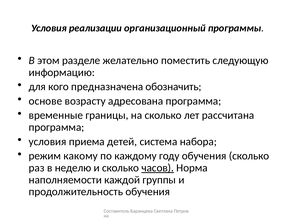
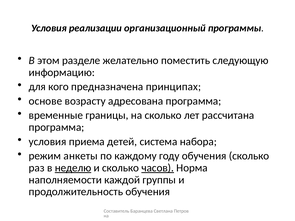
обозначить: обозначить -> принципах
какому: какому -> анкеты
неделю underline: none -> present
